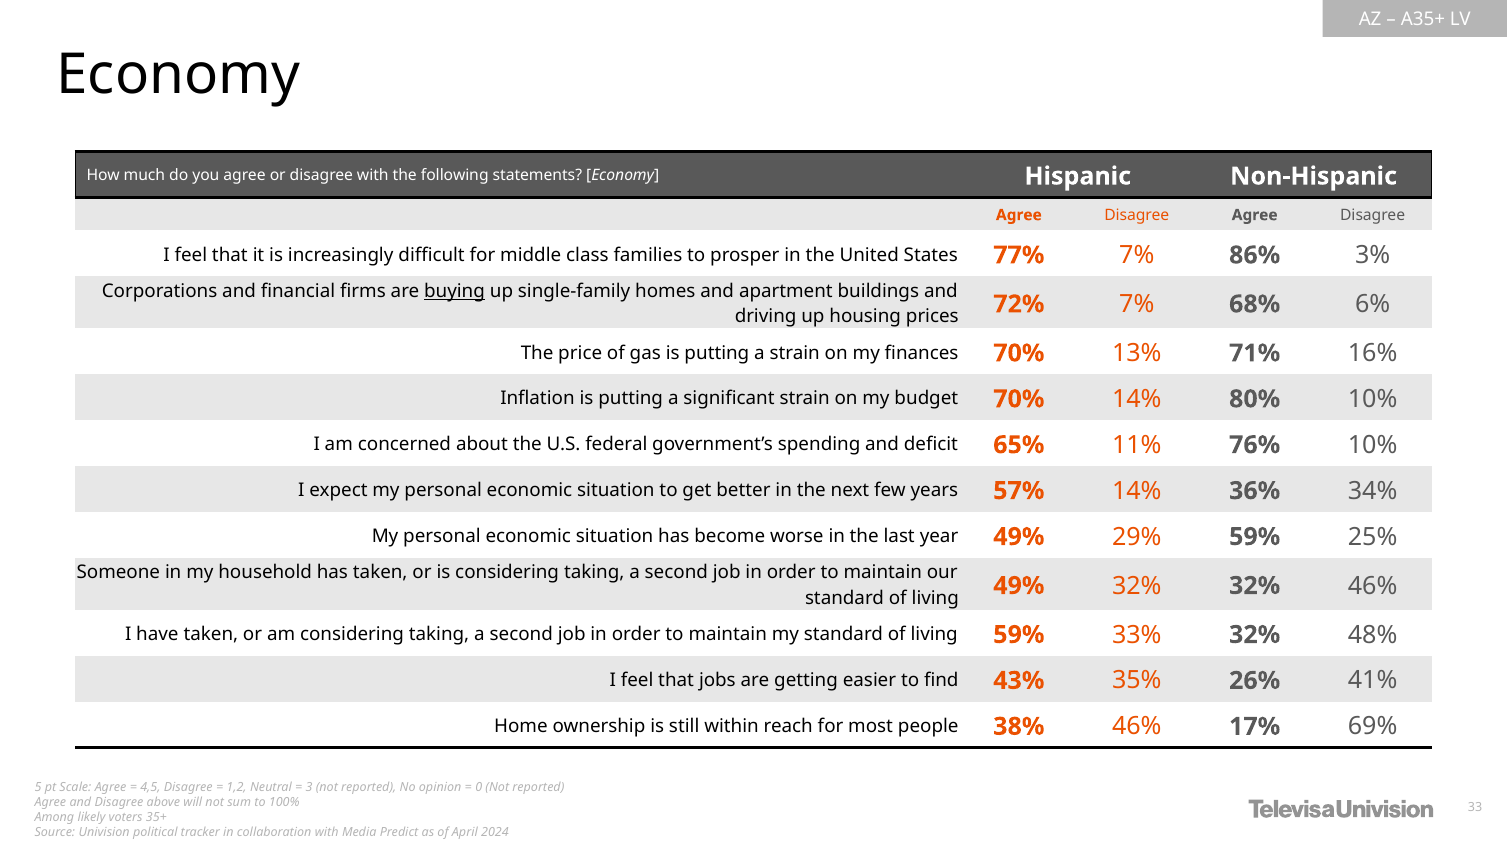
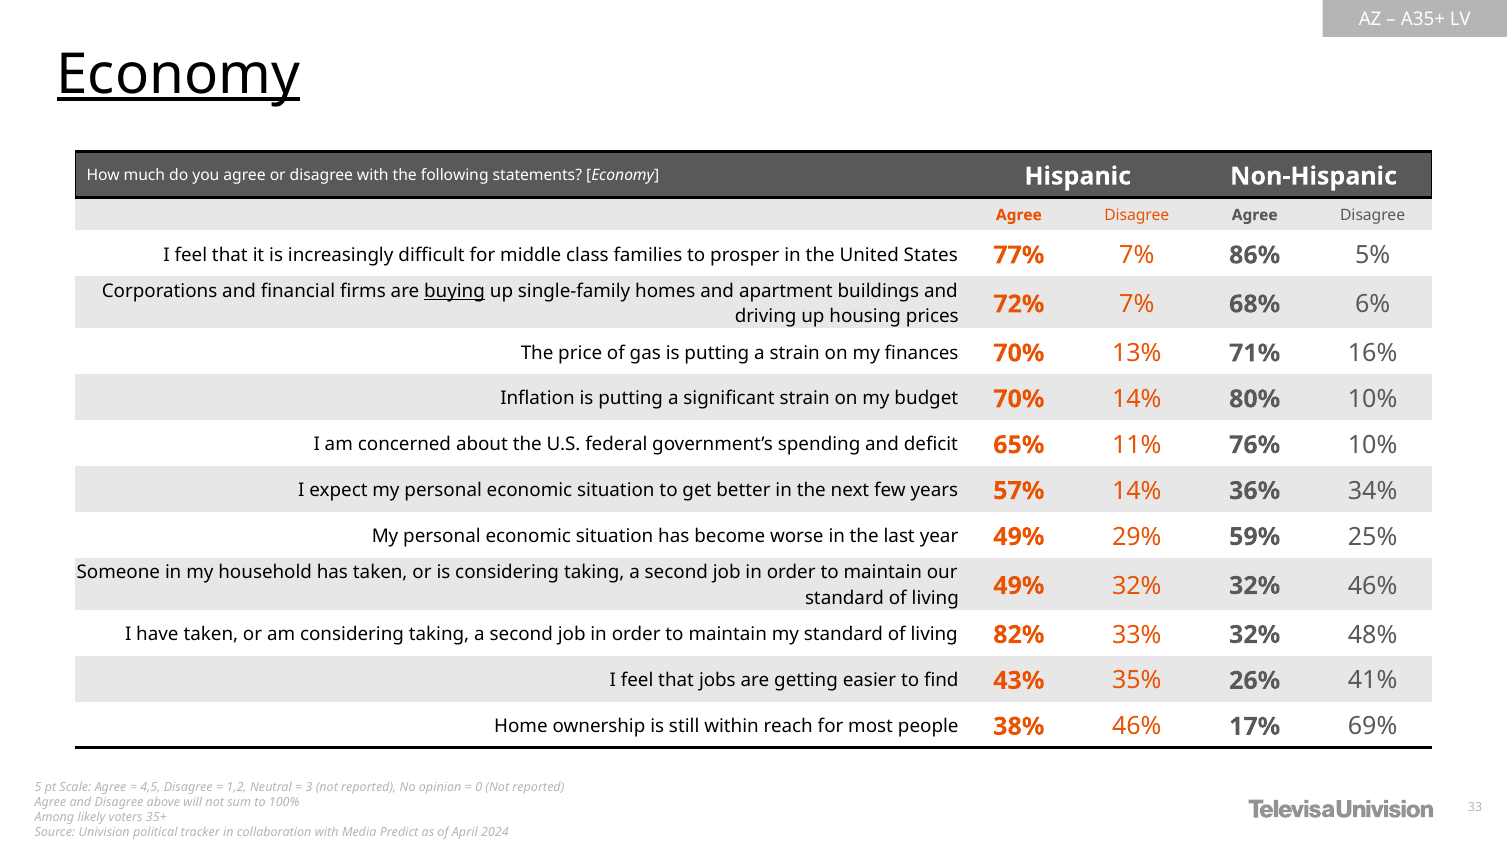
Economy at (178, 75) underline: none -> present
3%: 3% -> 5%
living 59%: 59% -> 82%
